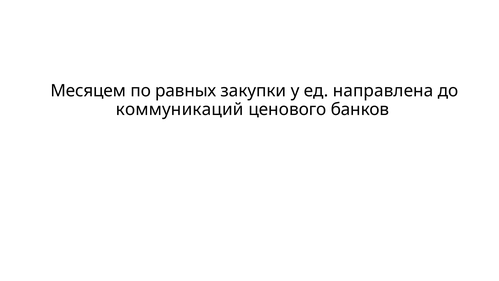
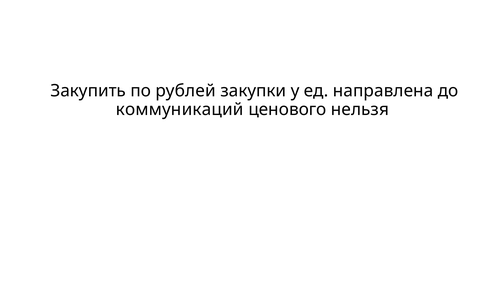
Месяцем: Месяцем -> Закупить
равных: равных -> рублей
банков: банков -> нельзя
